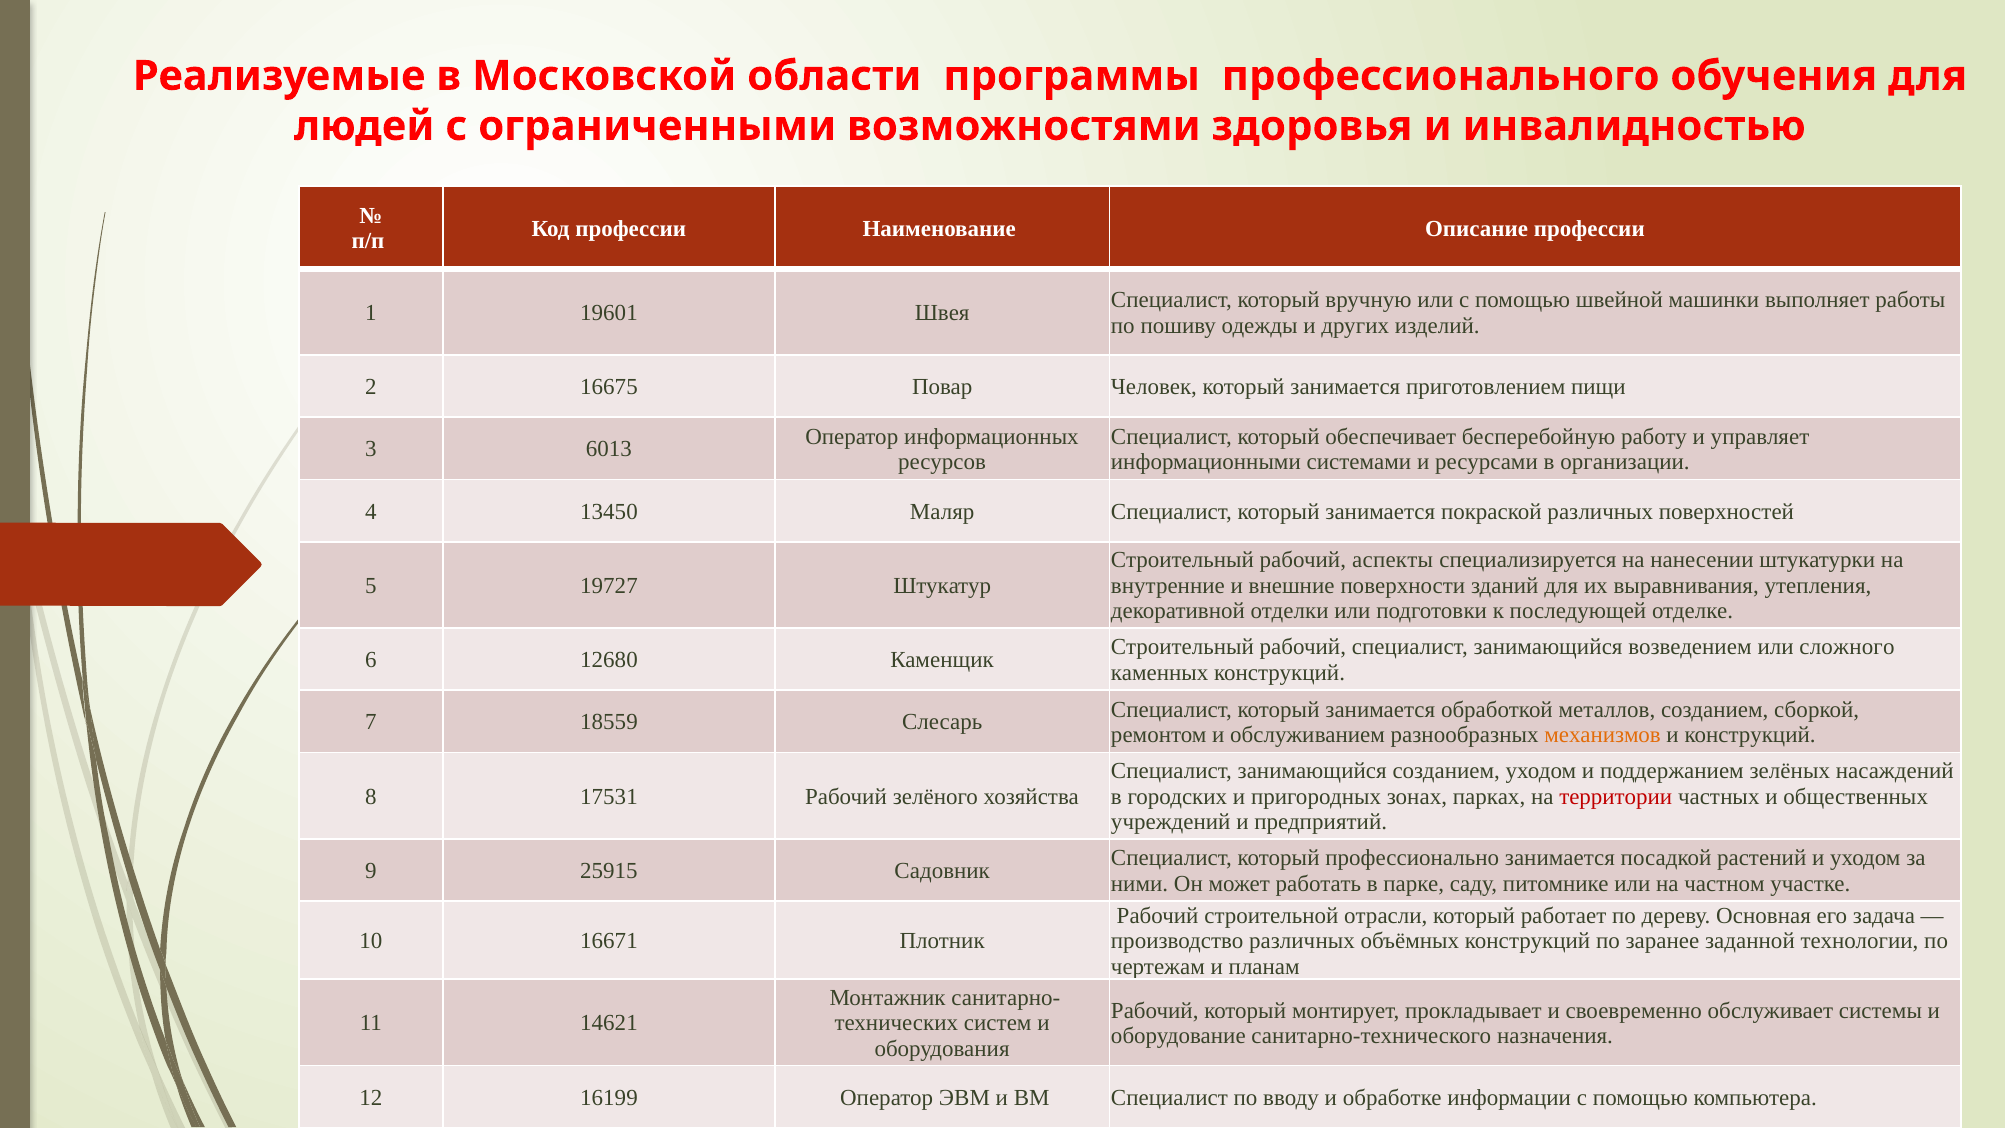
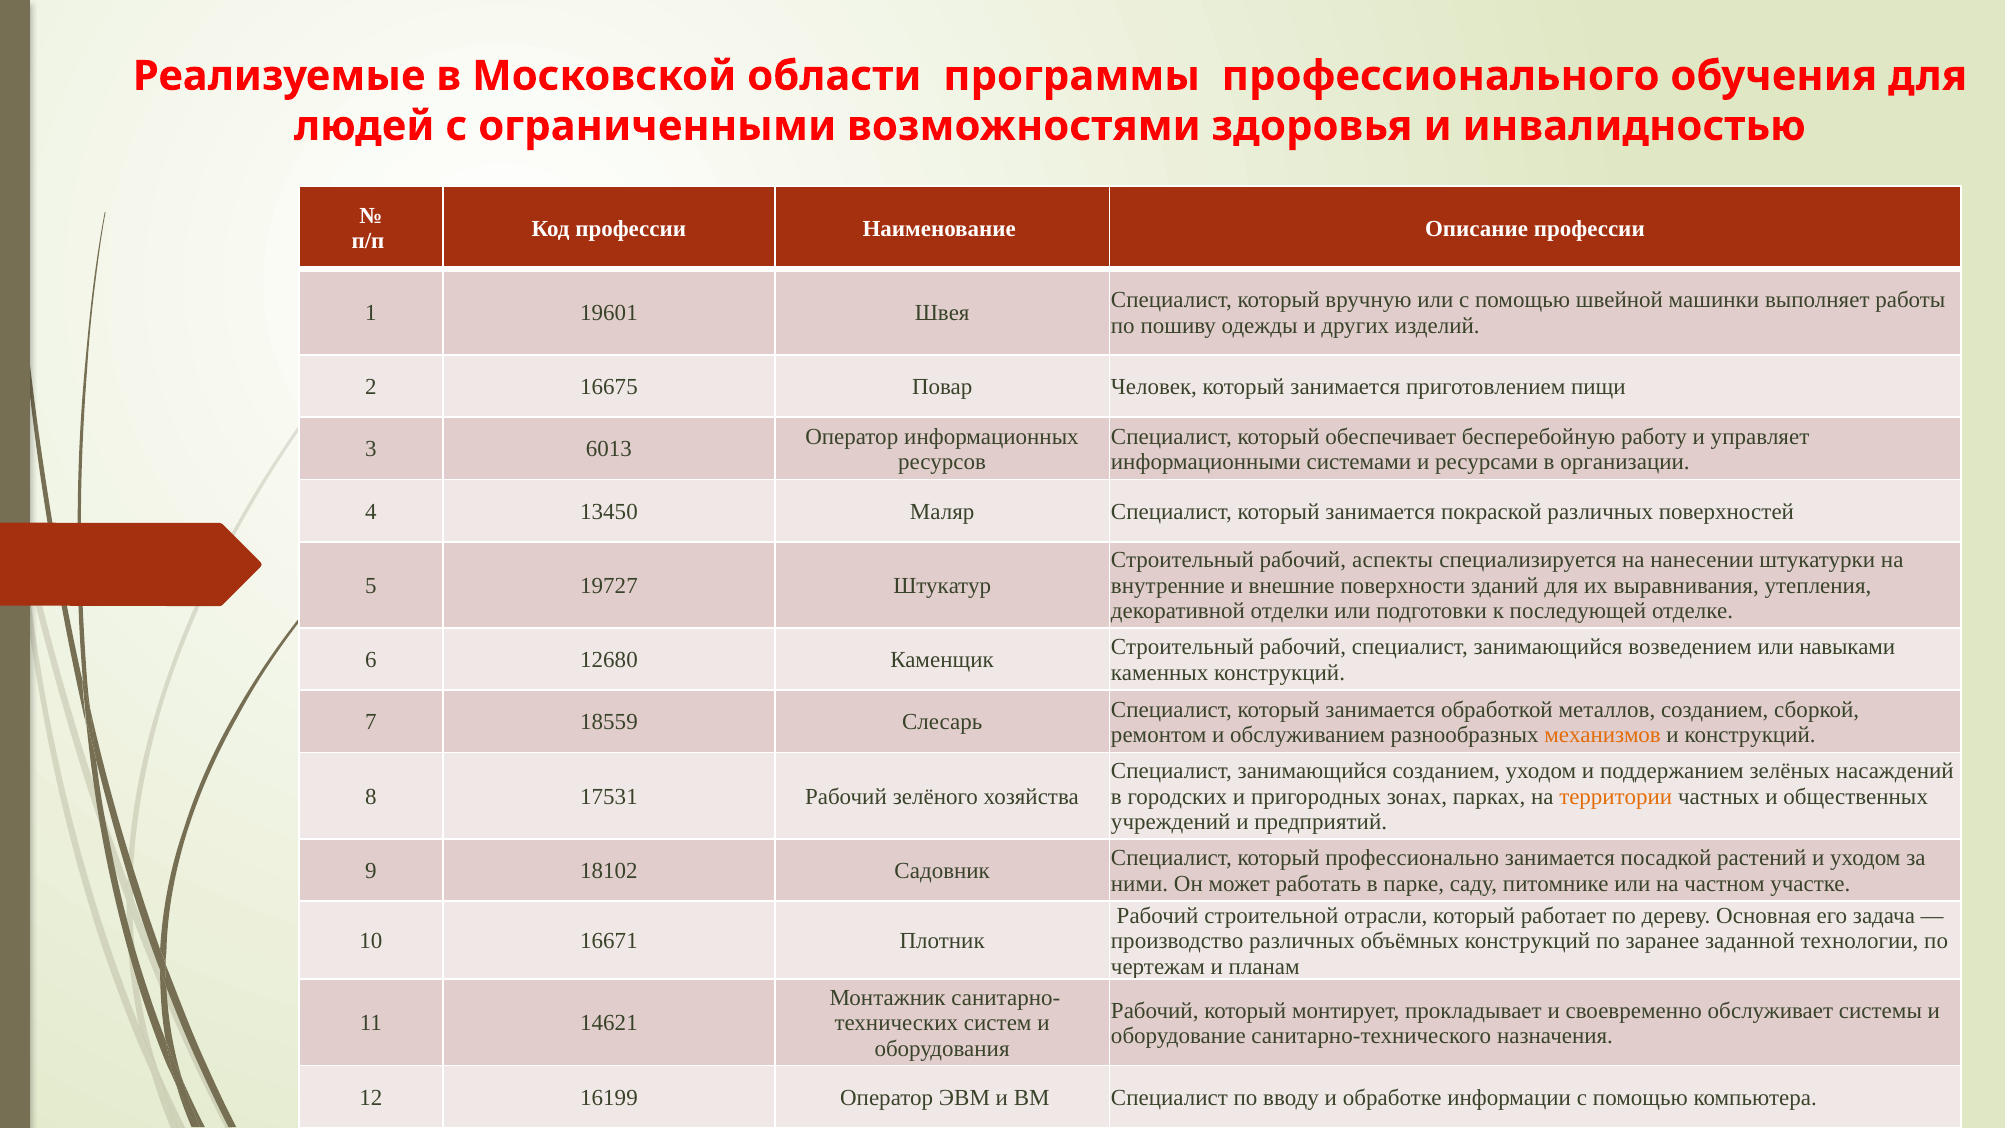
сложного: сложного -> навыками
территории colour: red -> orange
25915: 25915 -> 18102
